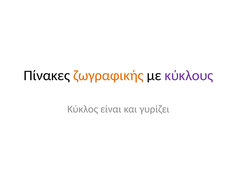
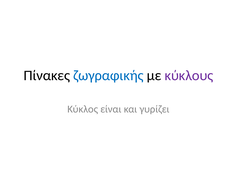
ζωγραφικής colour: orange -> blue
